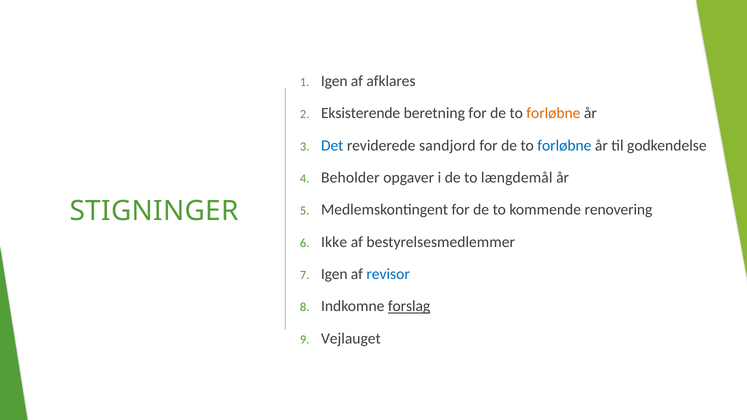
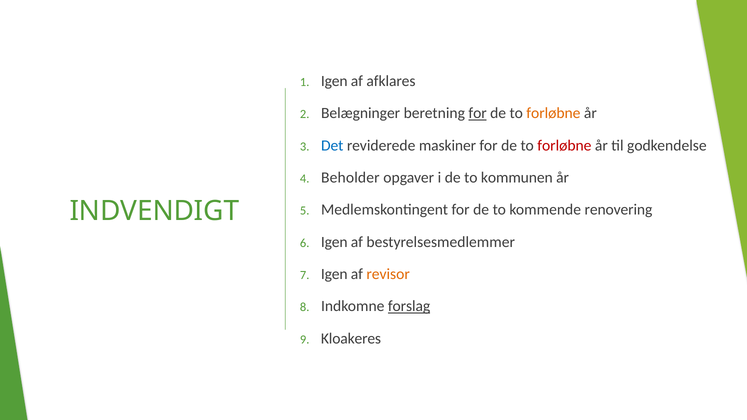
Eksisterende: Eksisterende -> Belægninger
for at (478, 113) underline: none -> present
sandjord: sandjord -> maskiner
forløbne at (564, 146) colour: blue -> red
længdemål: længdemål -> kommunen
STIGNINGER: STIGNINGER -> INDVENDIGT
Ikke at (334, 242): Ikke -> Igen
revisor colour: blue -> orange
Vejlauget: Vejlauget -> Kloakeres
